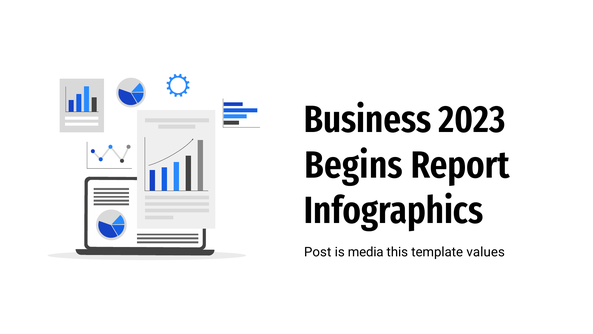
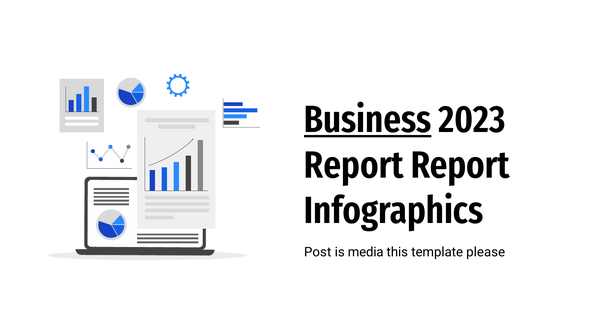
Business underline: none -> present
Begins at (354, 165): Begins -> Report
values: values -> please
